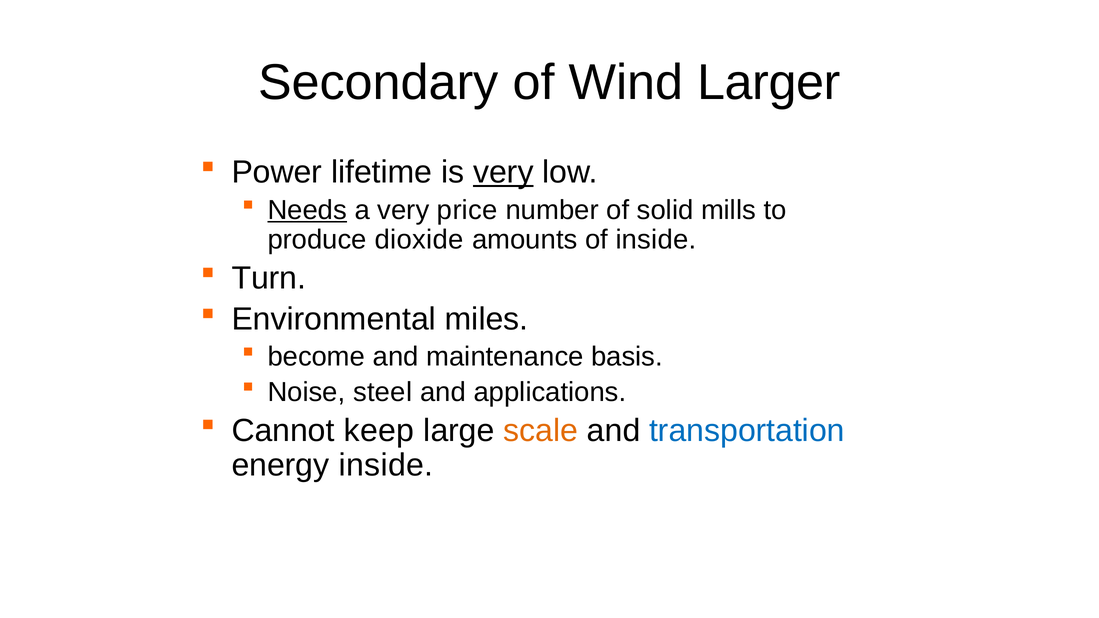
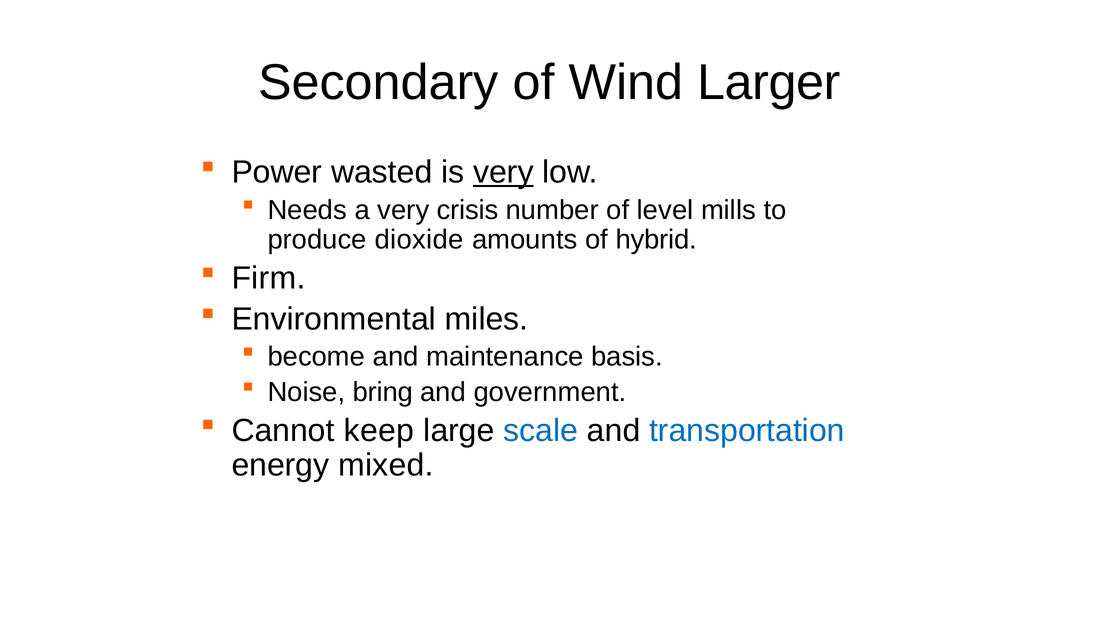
lifetime: lifetime -> wasted
Needs underline: present -> none
price: price -> crisis
solid: solid -> level
of inside: inside -> hybrid
Turn: Turn -> Firm
steel: steel -> bring
applications: applications -> government
scale colour: orange -> blue
energy inside: inside -> mixed
